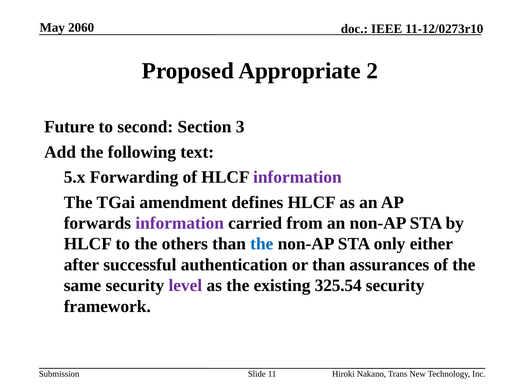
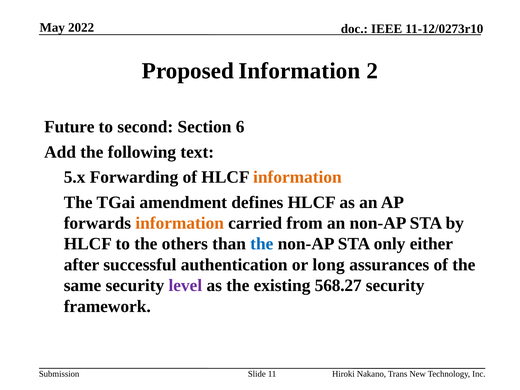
2060: 2060 -> 2022
Proposed Appropriate: Appropriate -> Information
3: 3 -> 6
information at (297, 177) colour: purple -> orange
information at (180, 223) colour: purple -> orange
or than: than -> long
325.54: 325.54 -> 568.27
